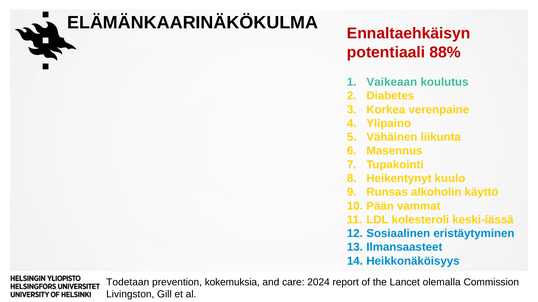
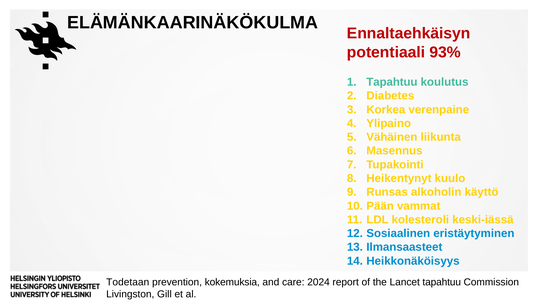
88%: 88% -> 93%
Vaikeaan at (392, 82): Vaikeaan -> Tapahtuu
Lancet olemalla: olemalla -> tapahtuu
